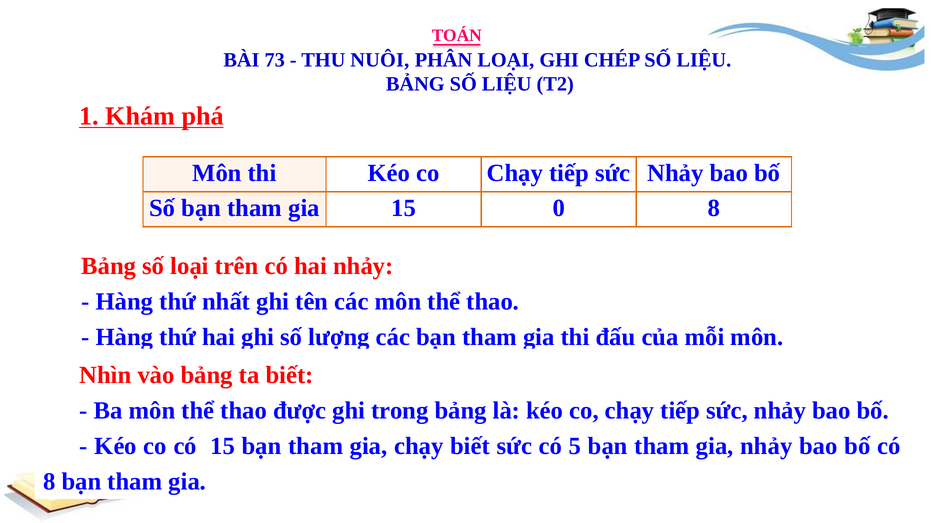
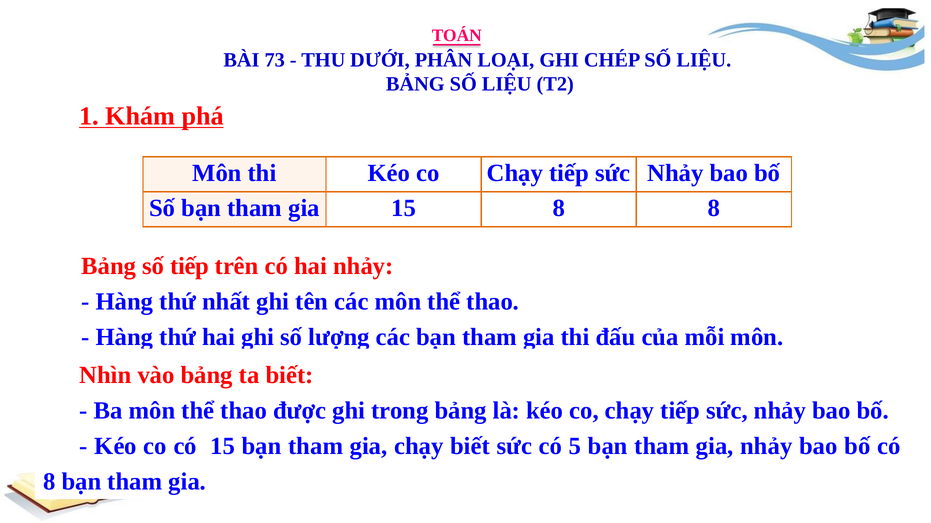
NUÔI: NUÔI -> DƯỚI
15 0: 0 -> 8
số loại: loại -> tiếp
